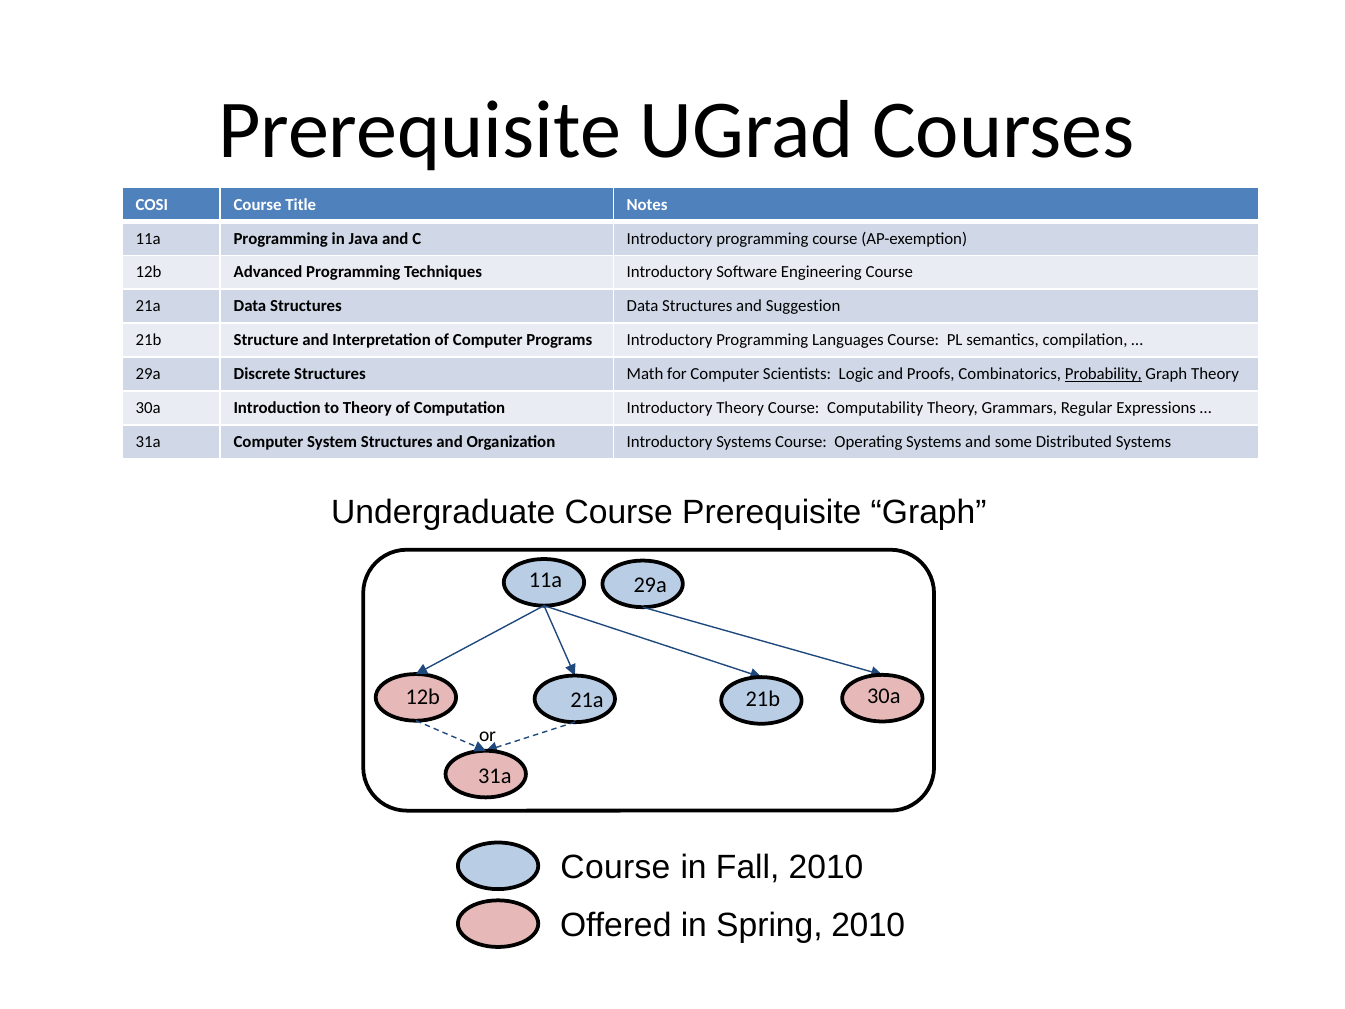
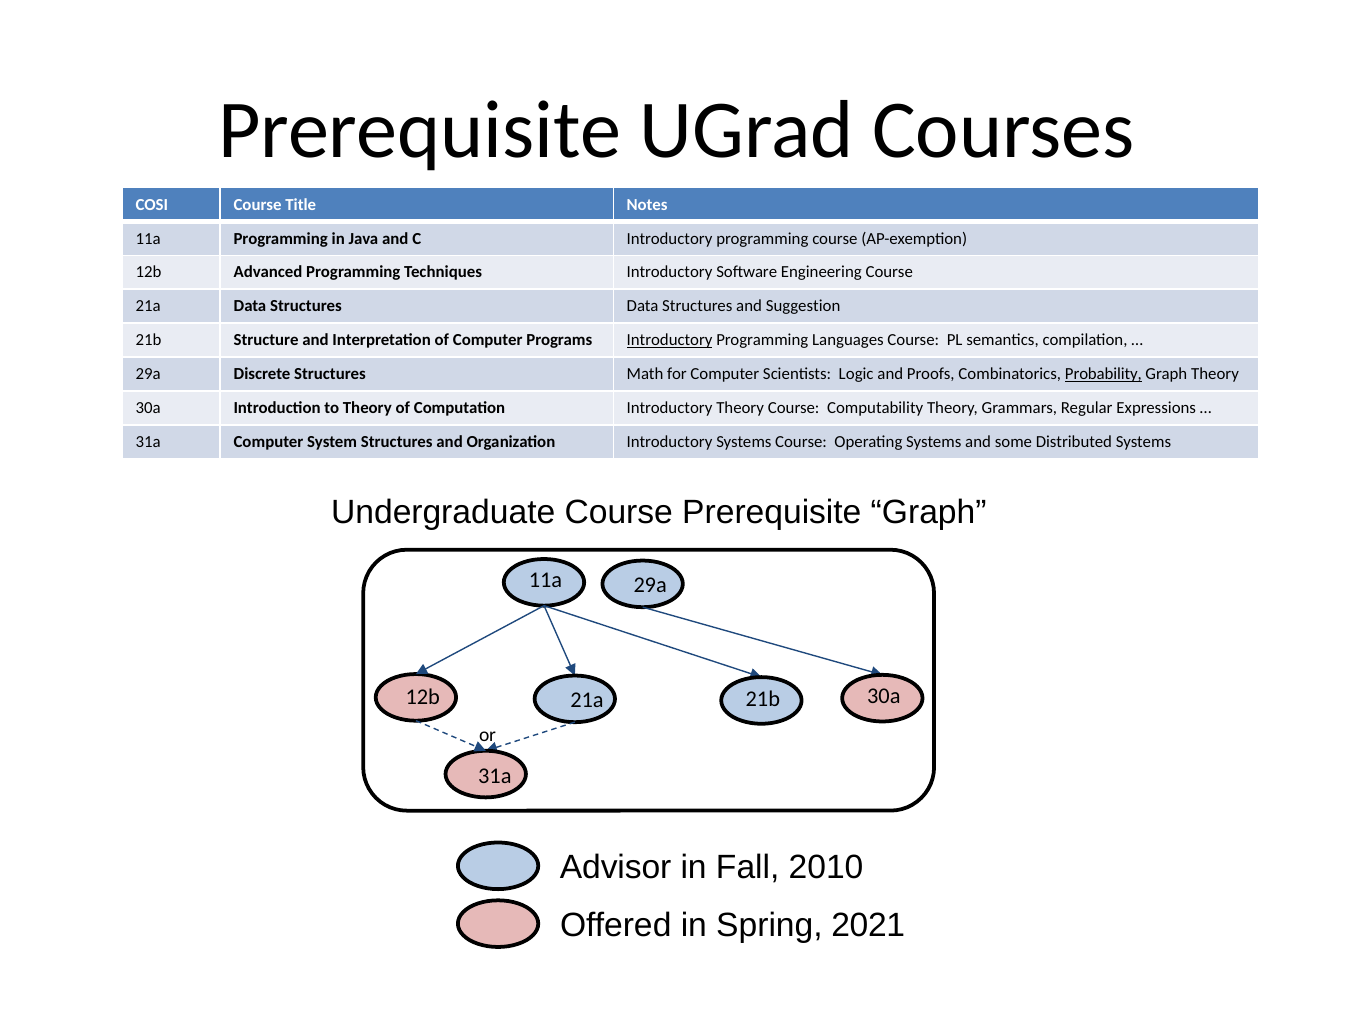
Introductory at (670, 340) underline: none -> present
Course at (615, 867): Course -> Advisor
Spring 2010: 2010 -> 2021
